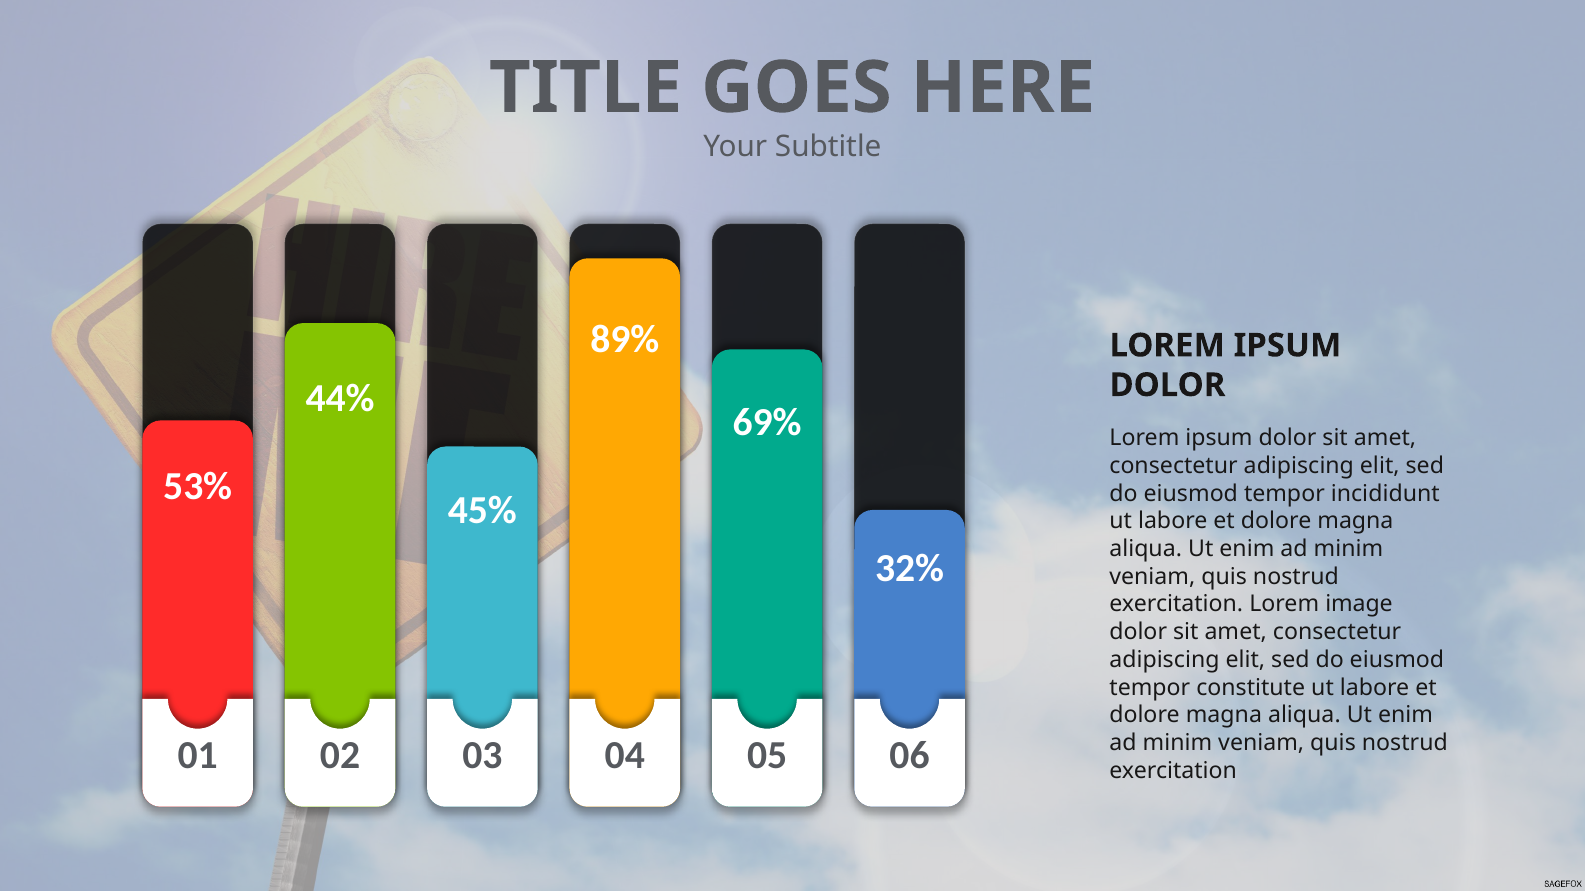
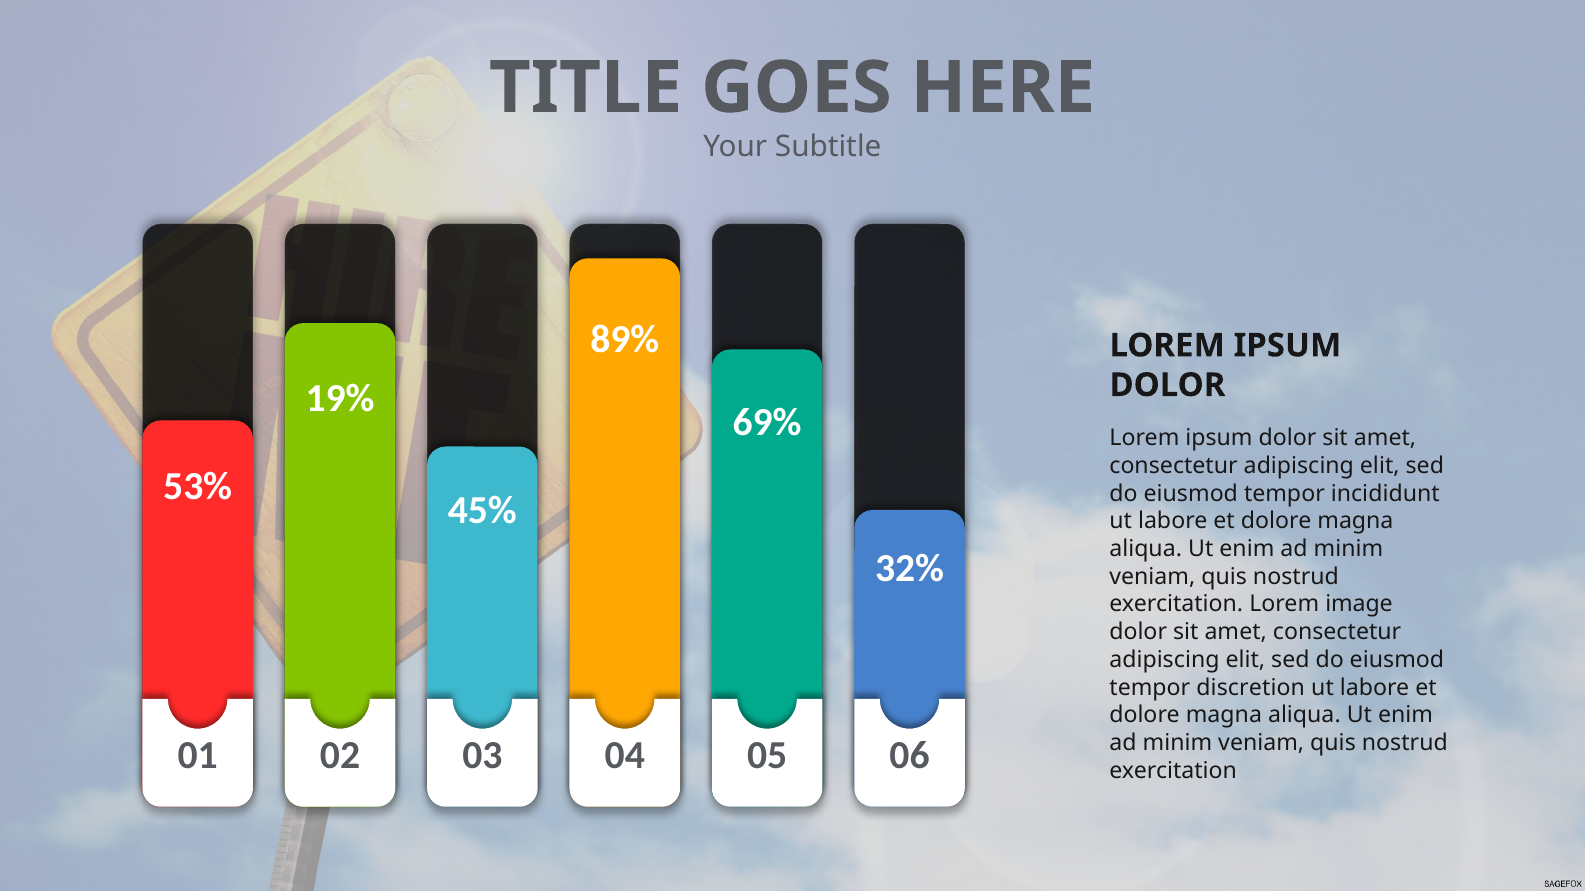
44%: 44% -> 19%
constitute: constitute -> discretion
